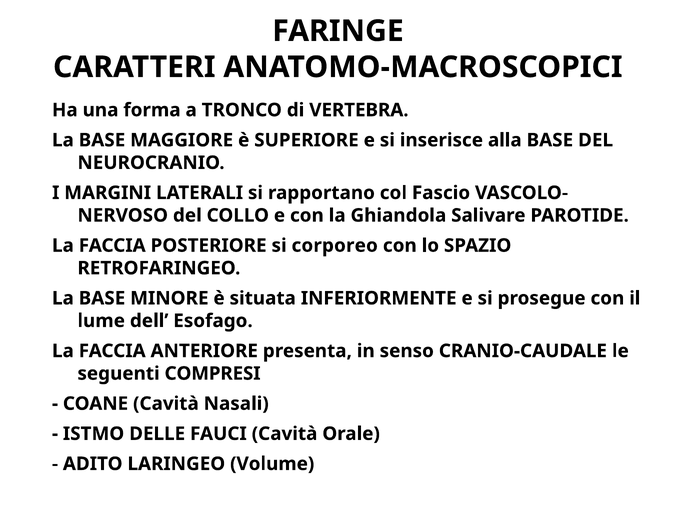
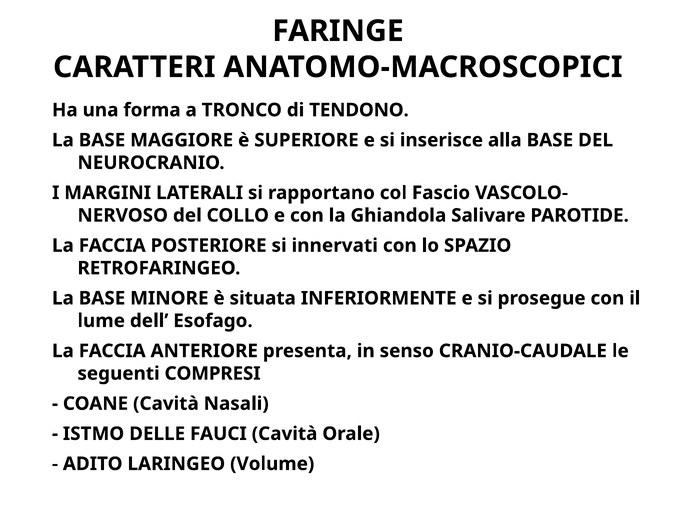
VERTEBRA: VERTEBRA -> TENDONO
corporeo: corporeo -> innervati
